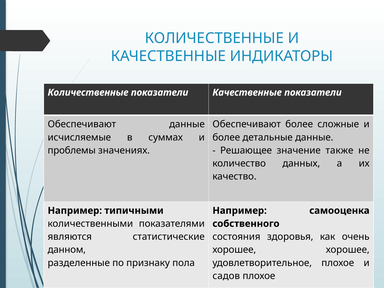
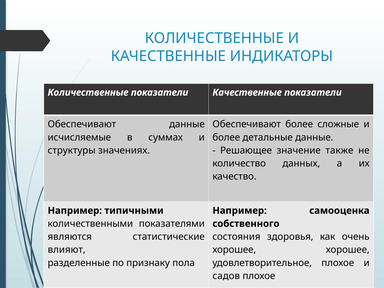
проблемы: проблемы -> структуры
данном: данном -> влияют
